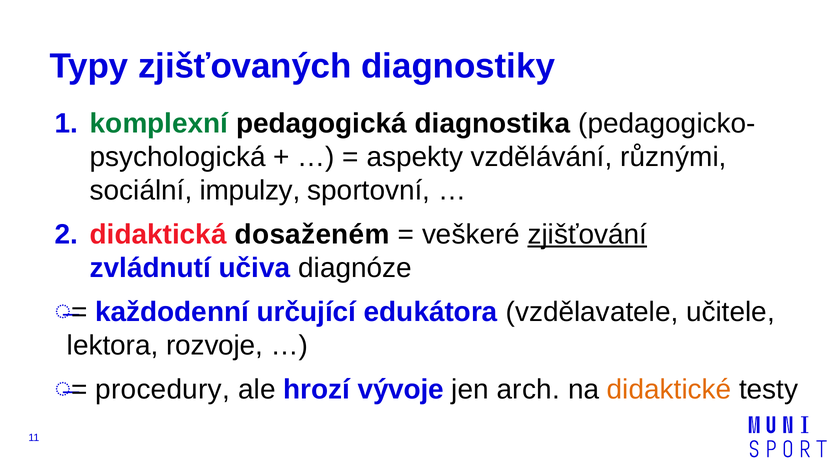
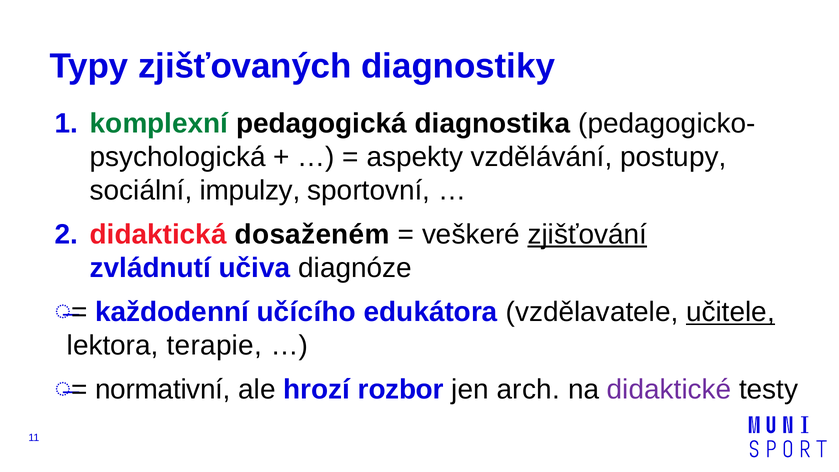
různými: různými -> postupy
určující: určující -> učícího
učitele underline: none -> present
rozvoje: rozvoje -> terapie
procedury: procedury -> normativní
vývoje: vývoje -> rozbor
didaktické colour: orange -> purple
